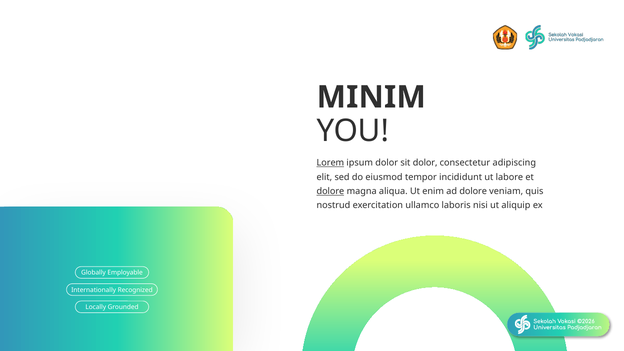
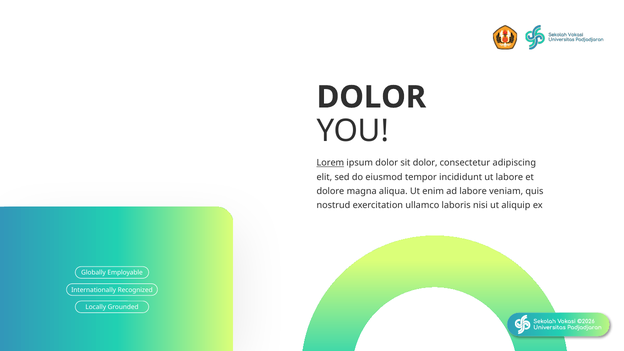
MINIM at (371, 97): MINIM -> DOLOR
dolore at (330, 191) underline: present -> none
ad dolore: dolore -> labore
